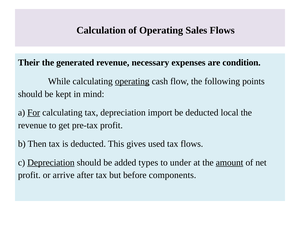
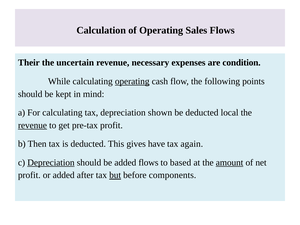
generated: generated -> uncertain
For underline: present -> none
import: import -> shown
revenue at (32, 125) underline: none -> present
used: used -> have
tax flows: flows -> again
added types: types -> flows
under: under -> based
or arrive: arrive -> added
but underline: none -> present
